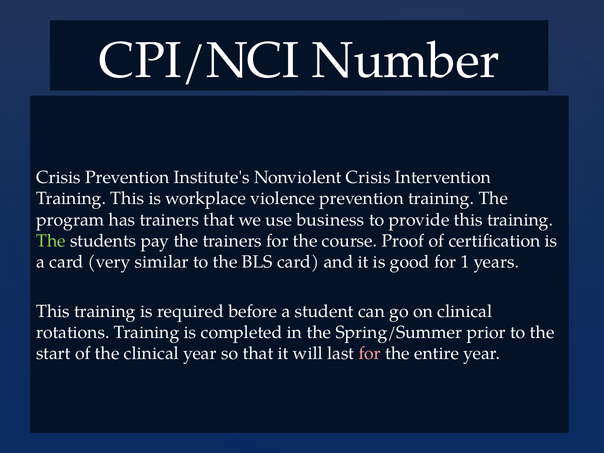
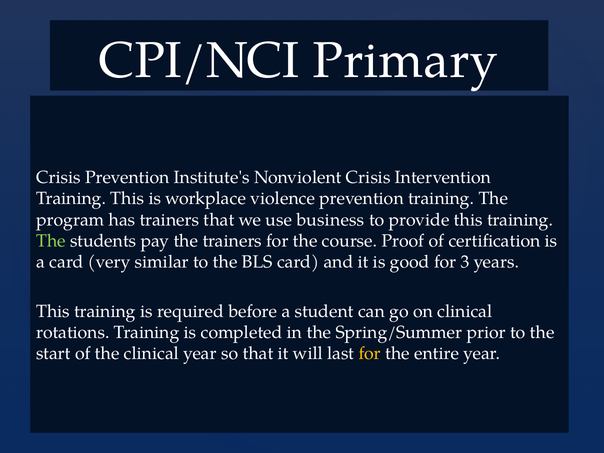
Number: Number -> Primary
1: 1 -> 3
for at (370, 354) colour: pink -> yellow
